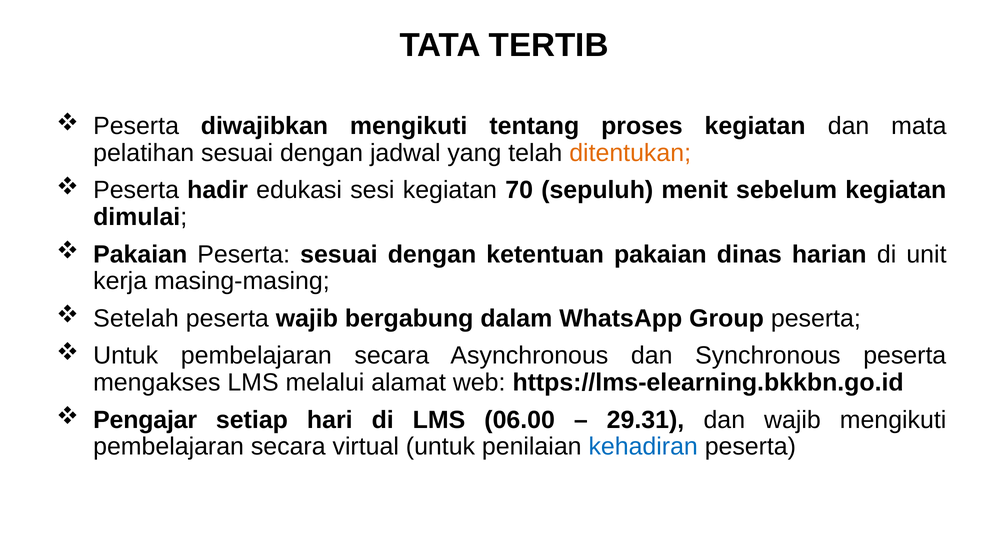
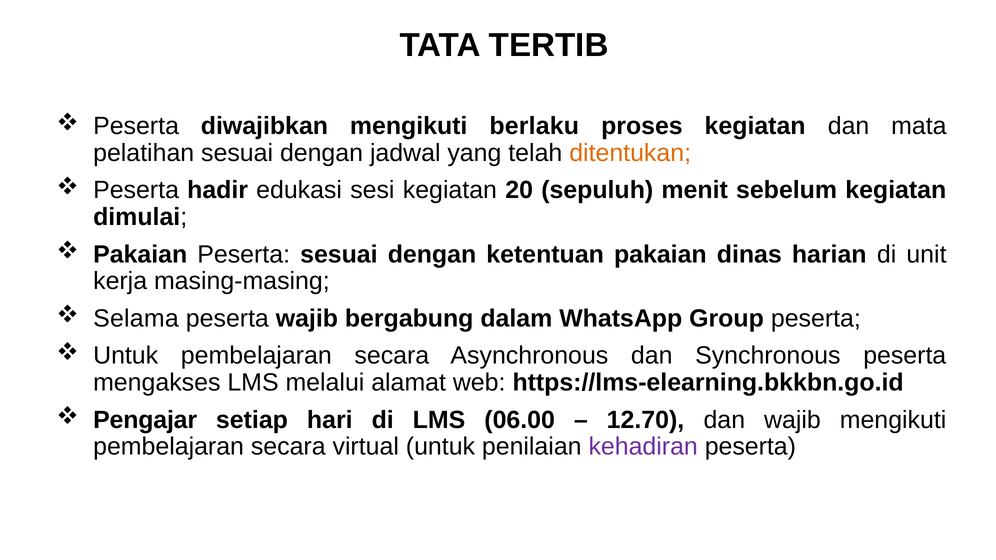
tentang: tentang -> berlaku
70: 70 -> 20
Setelah: Setelah -> Selama
29.31: 29.31 -> 12.70
kehadiran colour: blue -> purple
